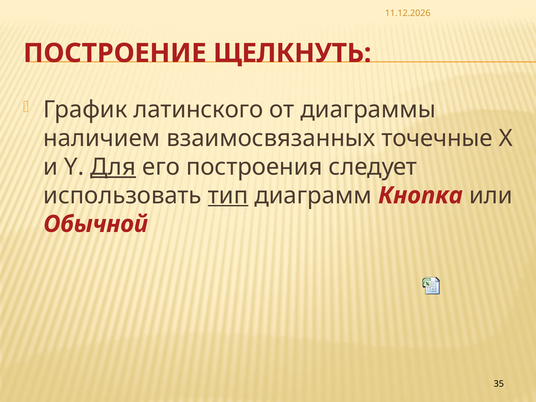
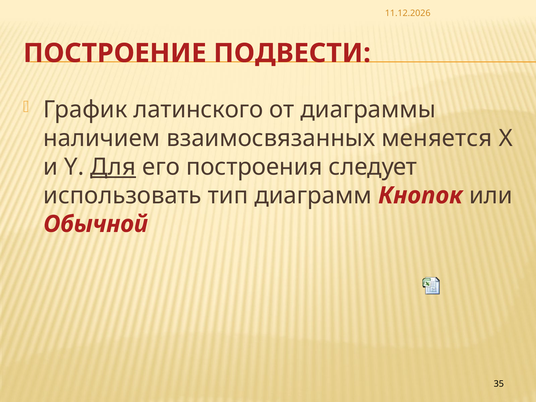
ЩЕЛКНУТЬ: ЩЕЛКНУТЬ -> ПОДВЕСТИ
точечные: точечные -> меняется
тип underline: present -> none
Кнопка: Кнопка -> Кнопок
